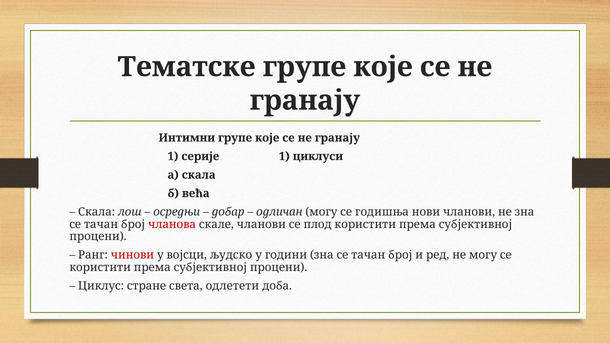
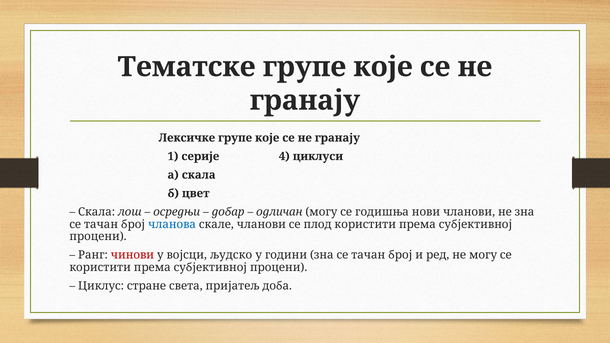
Интимни: Интимни -> Лексичке
серије 1: 1 -> 4
већа: већа -> цвет
чланова colour: red -> blue
одлетети: одлетети -> пријатељ
